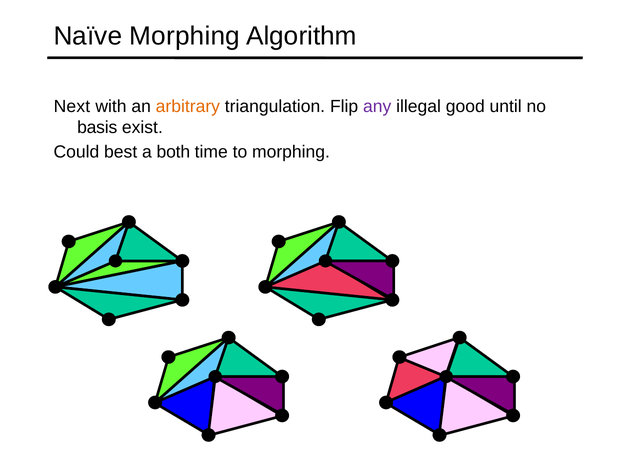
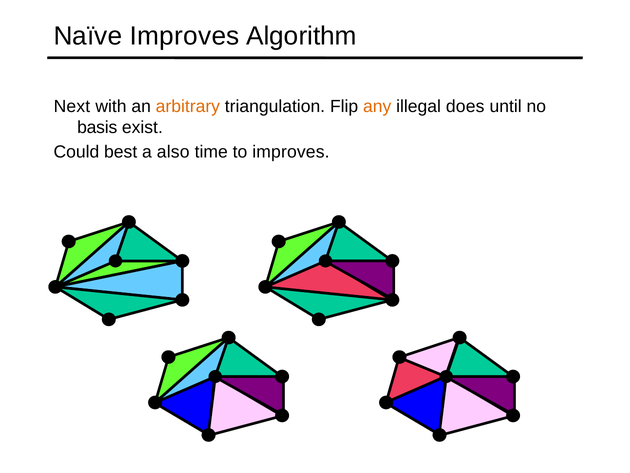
Naïve Morphing: Morphing -> Improves
any colour: purple -> orange
good: good -> does
both: both -> also
to morphing: morphing -> improves
